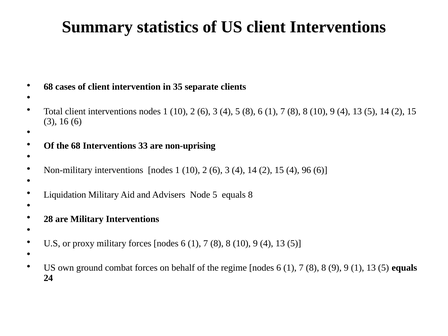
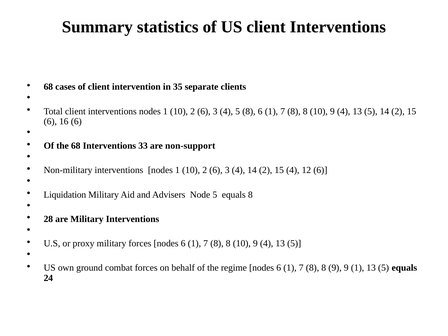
3 at (50, 121): 3 -> 6
non-uprising: non-uprising -> non-support
96: 96 -> 12
